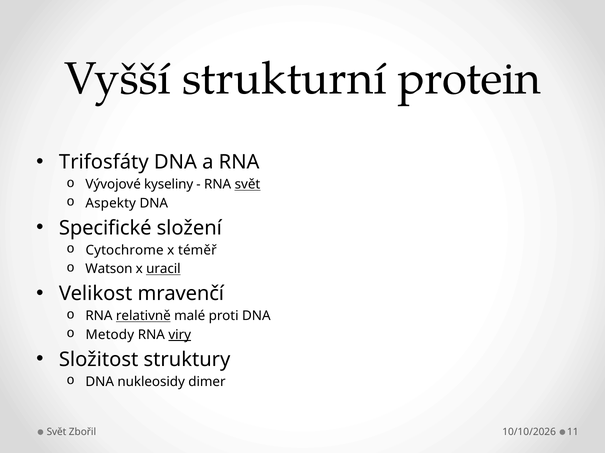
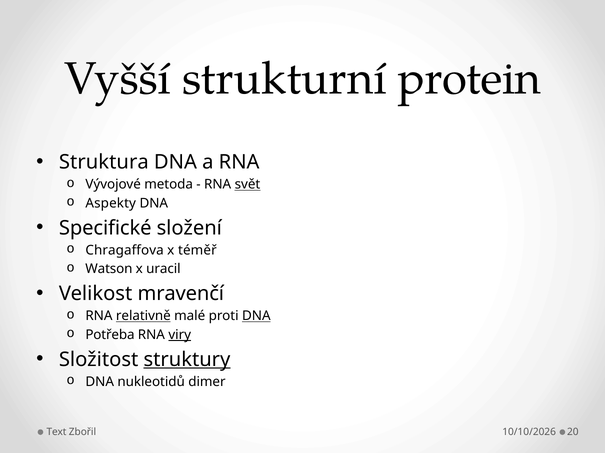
Trifosfáty: Trifosfáty -> Struktura
kyseliny: kyseliny -> metoda
Cytochrome: Cytochrome -> Chragaffova
uracil underline: present -> none
DNA at (256, 317) underline: none -> present
Metody: Metody -> Potřeba
struktury underline: none -> present
nukleosidy: nukleosidy -> nukleotidů
Svět at (56, 433): Svět -> Text
11: 11 -> 20
